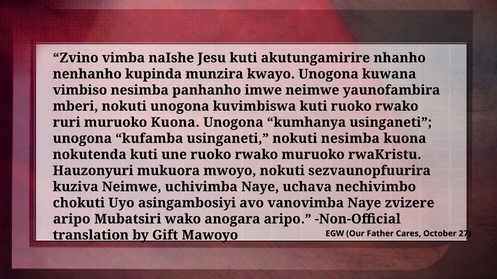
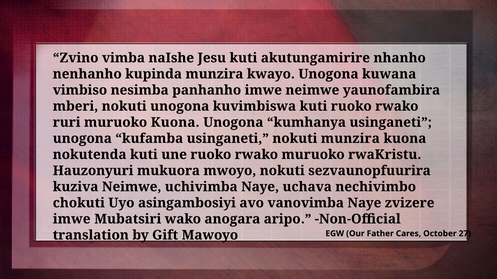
nokuti nesimba: nesimba -> munzira
aripo at (72, 219): aripo -> imwe
